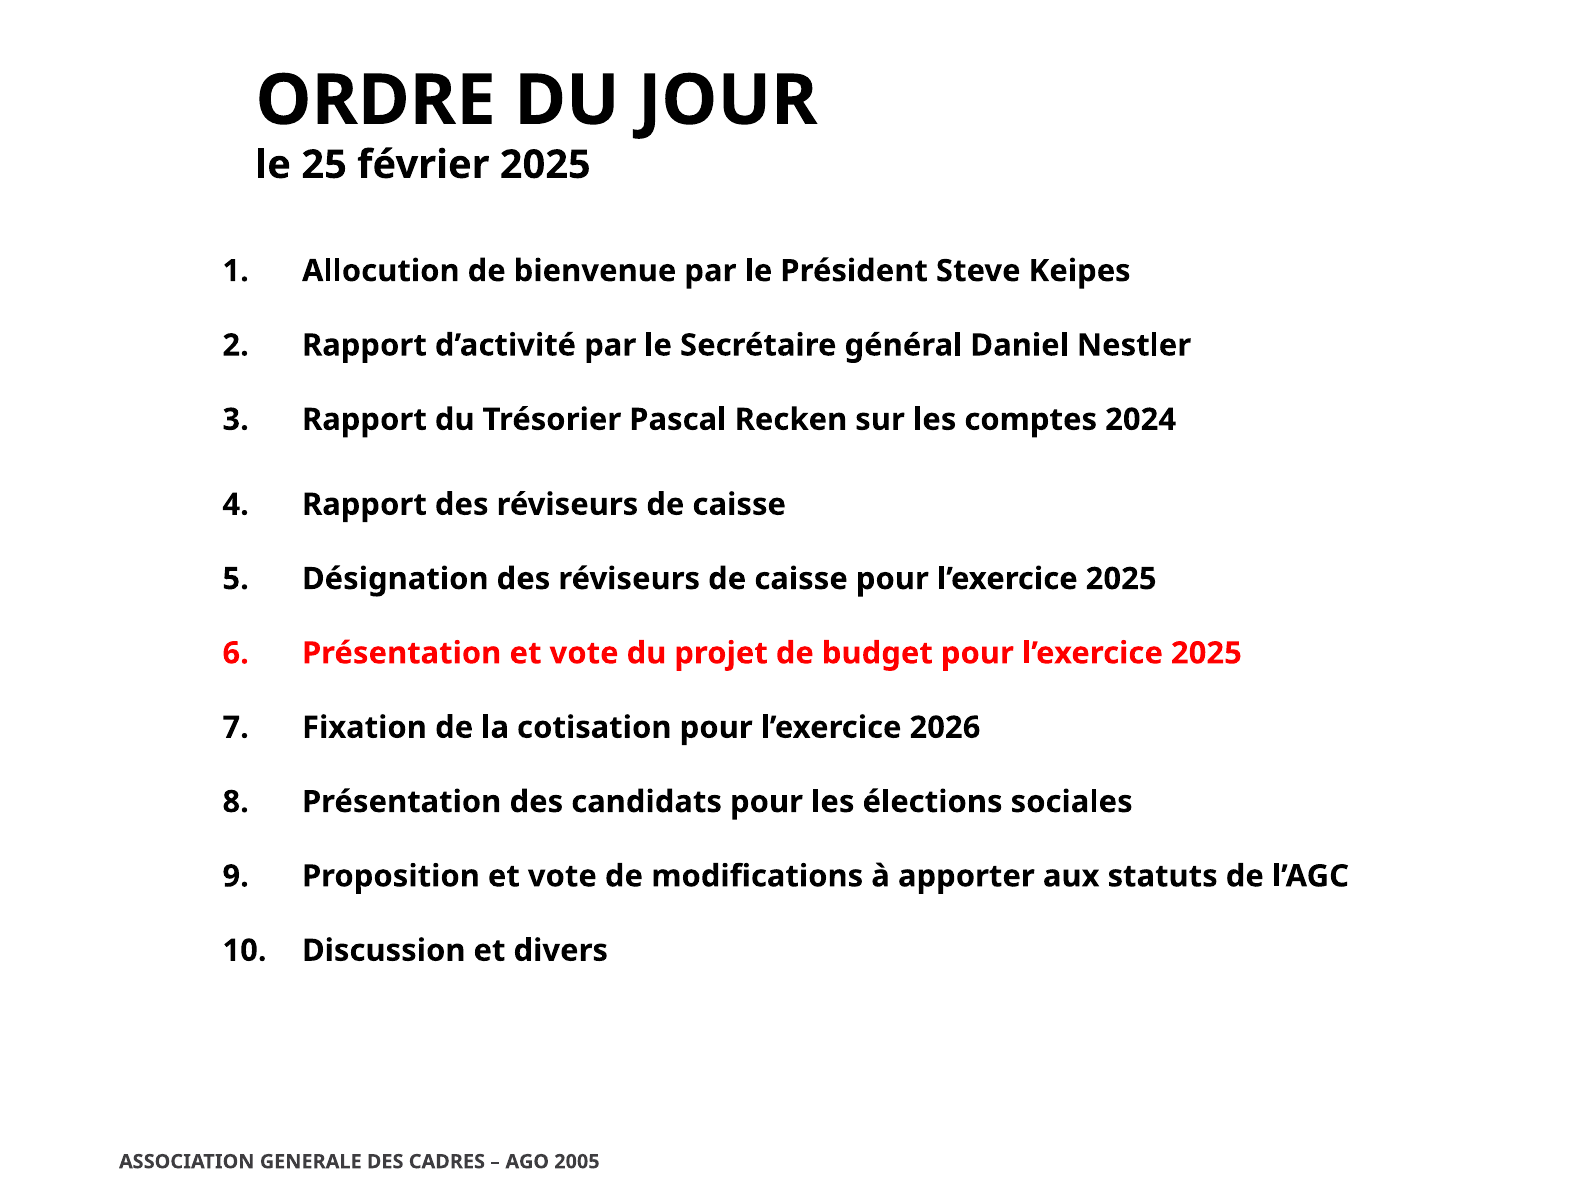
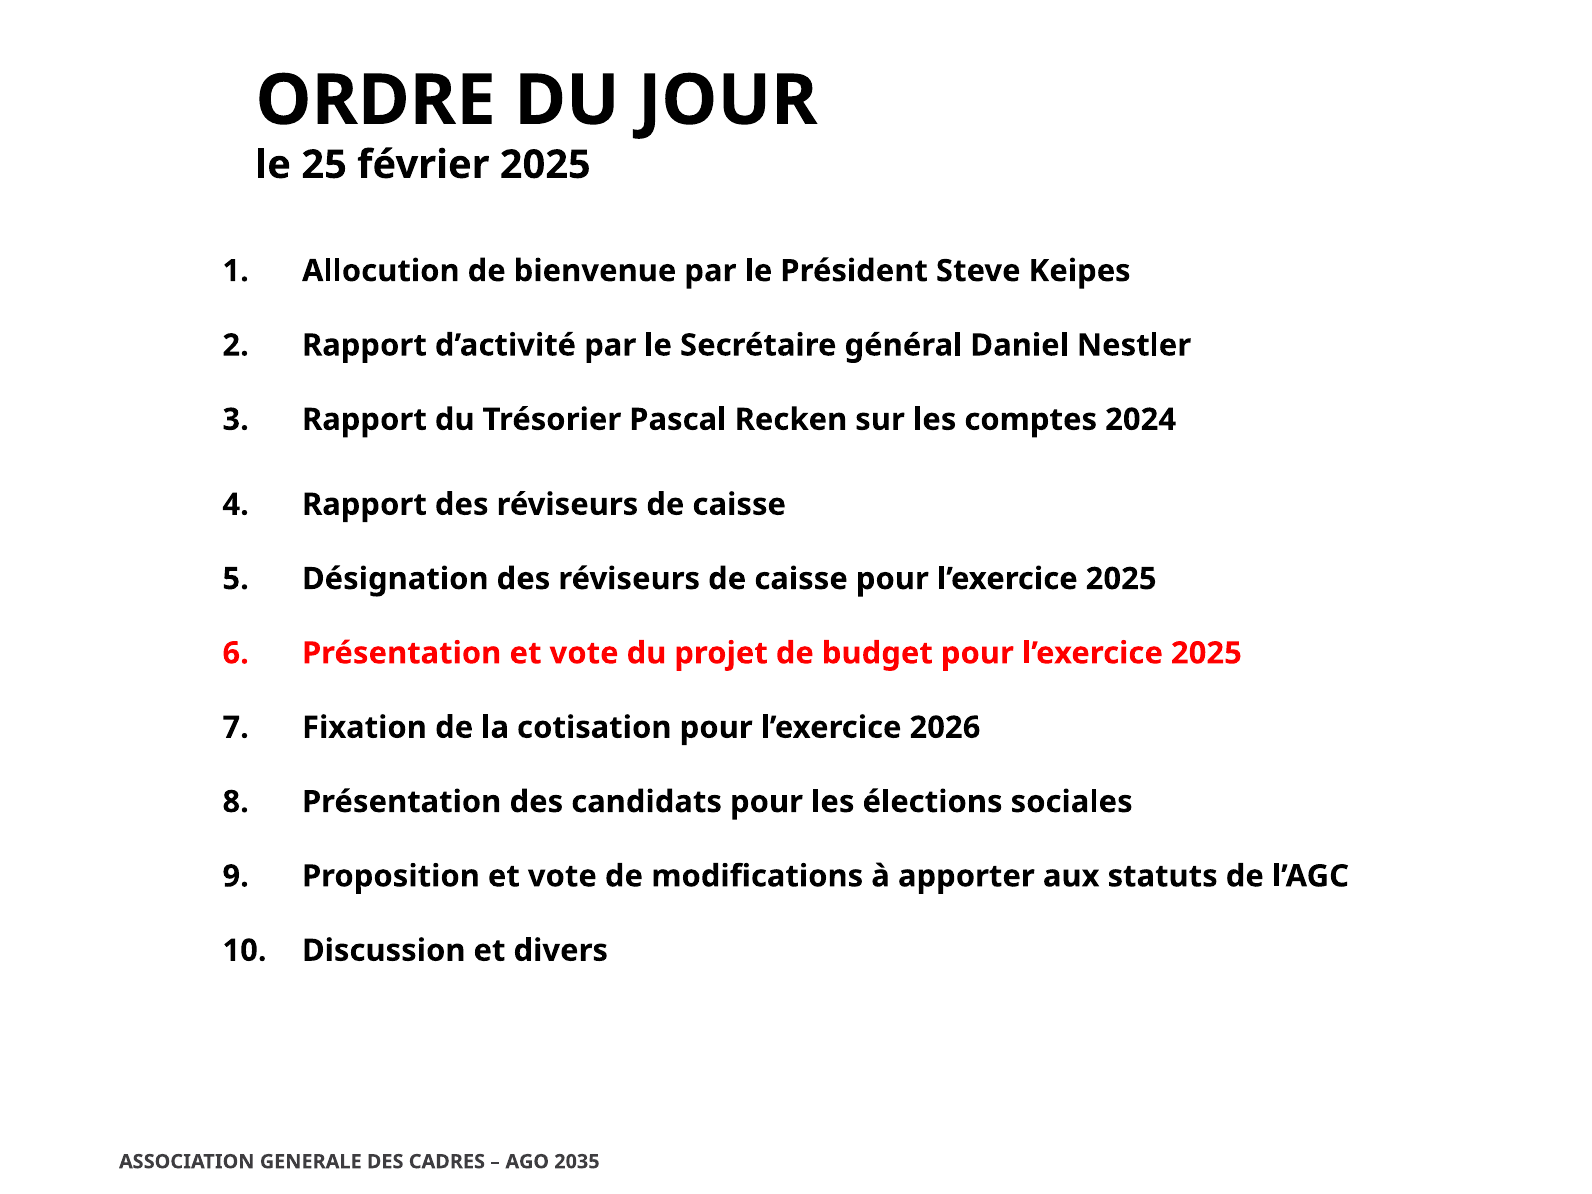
2005: 2005 -> 2035
